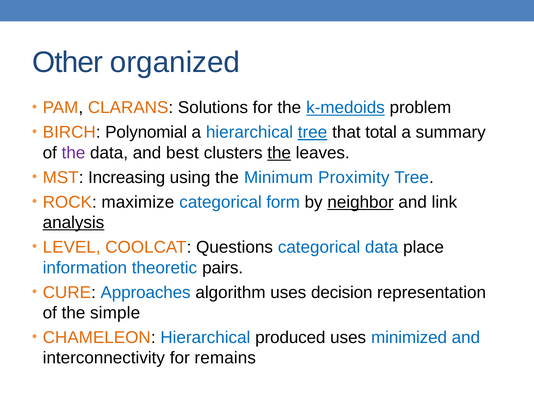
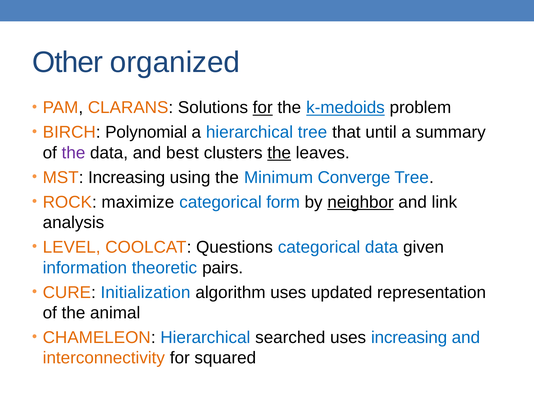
for at (263, 108) underline: none -> present
tree at (313, 132) underline: present -> none
total: total -> until
Proximity: Proximity -> Converge
analysis underline: present -> none
place: place -> given
Approaches: Approaches -> Initialization
decision: decision -> updated
simple: simple -> animal
produced: produced -> searched
uses minimized: minimized -> increasing
interconnectivity colour: black -> orange
remains: remains -> squared
